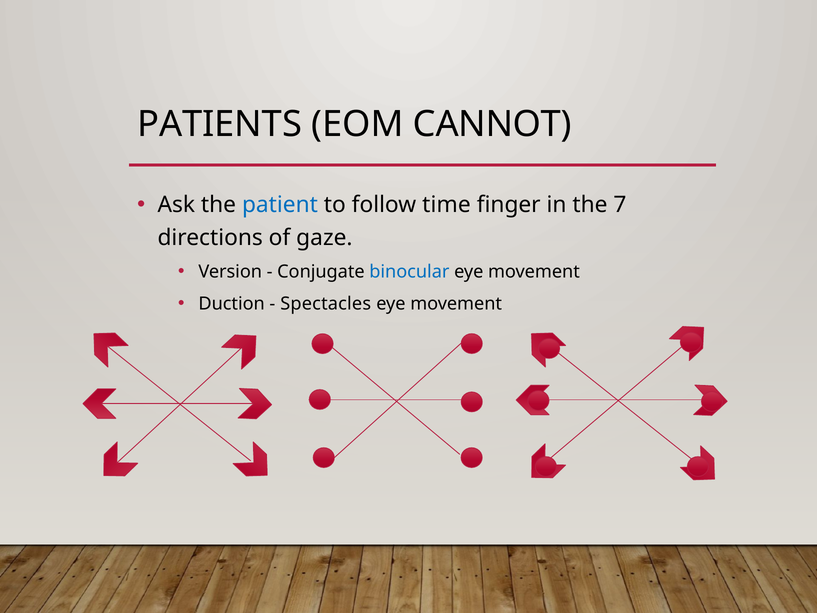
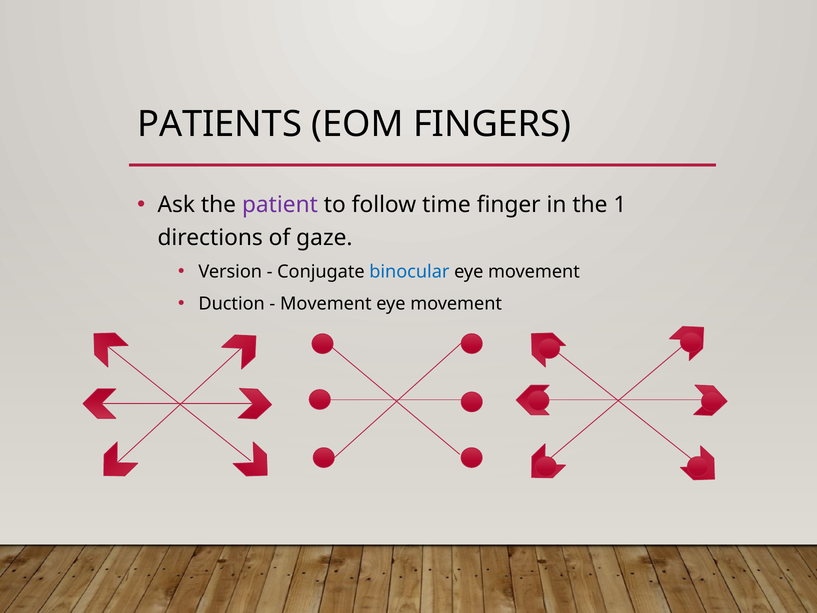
CANNOT: CANNOT -> FINGERS
patient colour: blue -> purple
7: 7 -> 1
Spectacles at (326, 303): Spectacles -> Movement
